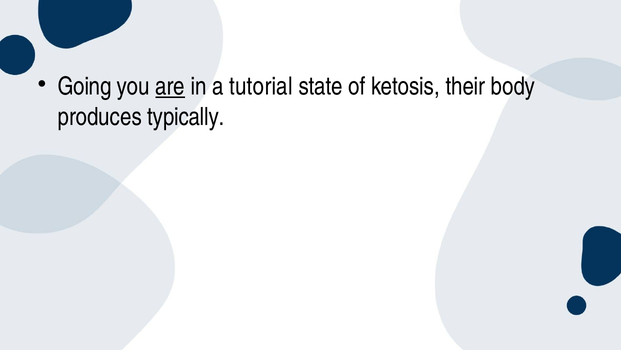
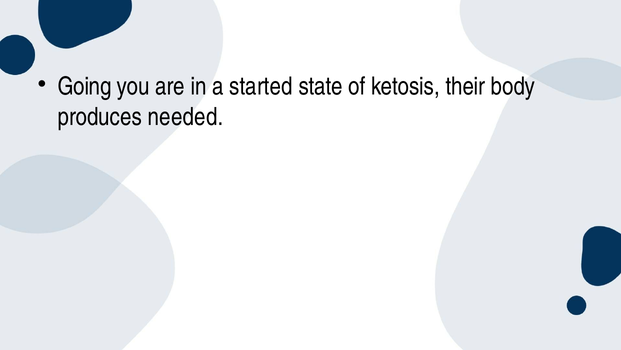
are underline: present -> none
tutorial: tutorial -> started
typically: typically -> needed
